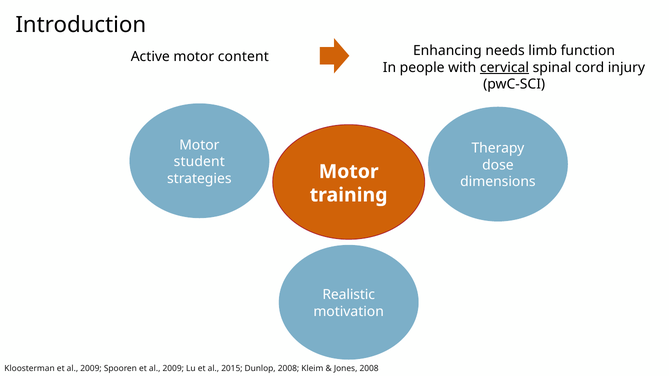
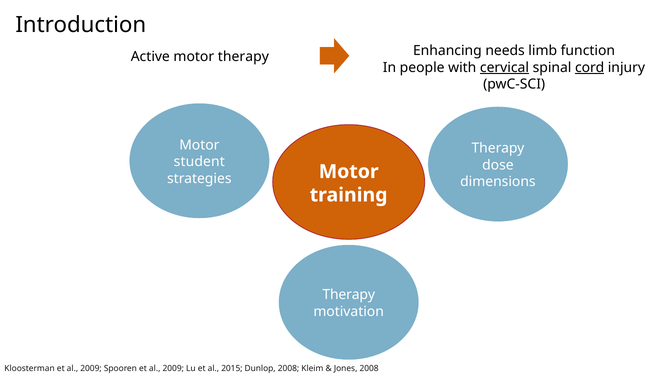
motor content: content -> therapy
cord underline: none -> present
Realistic at (349, 295): Realistic -> Therapy
